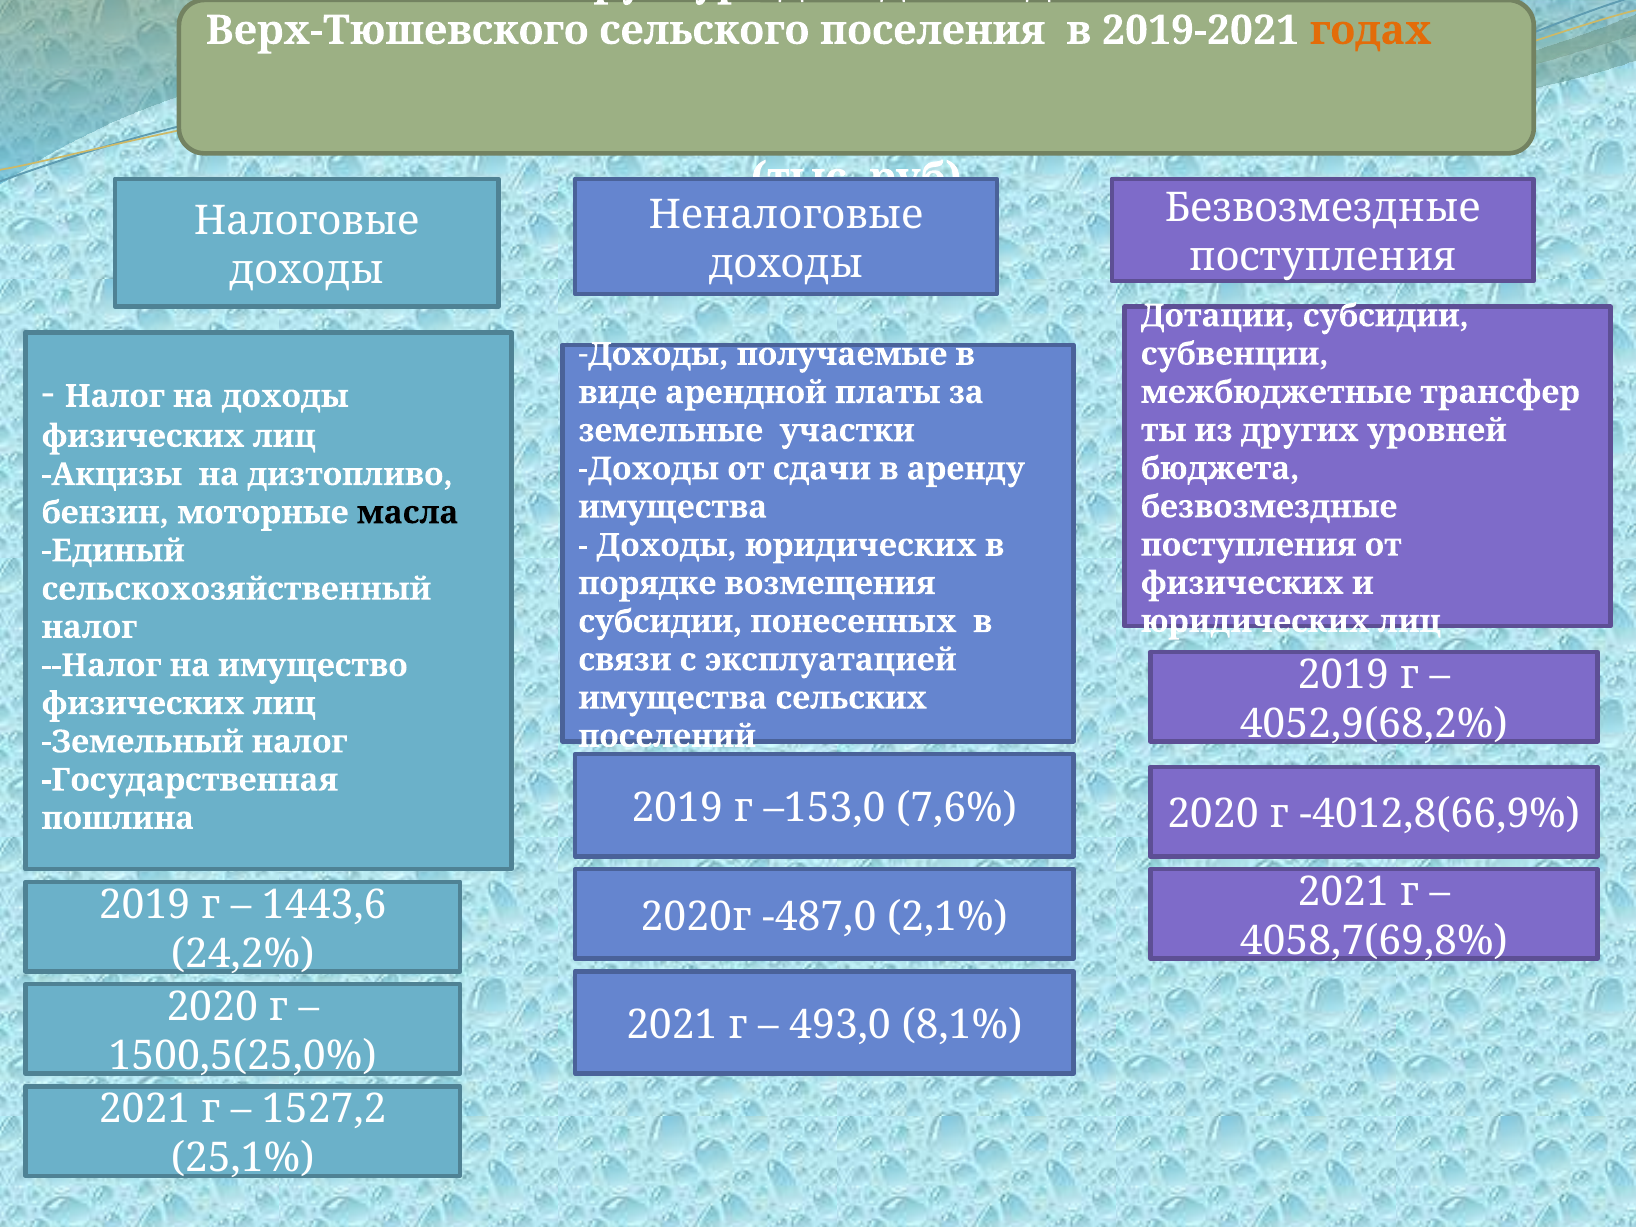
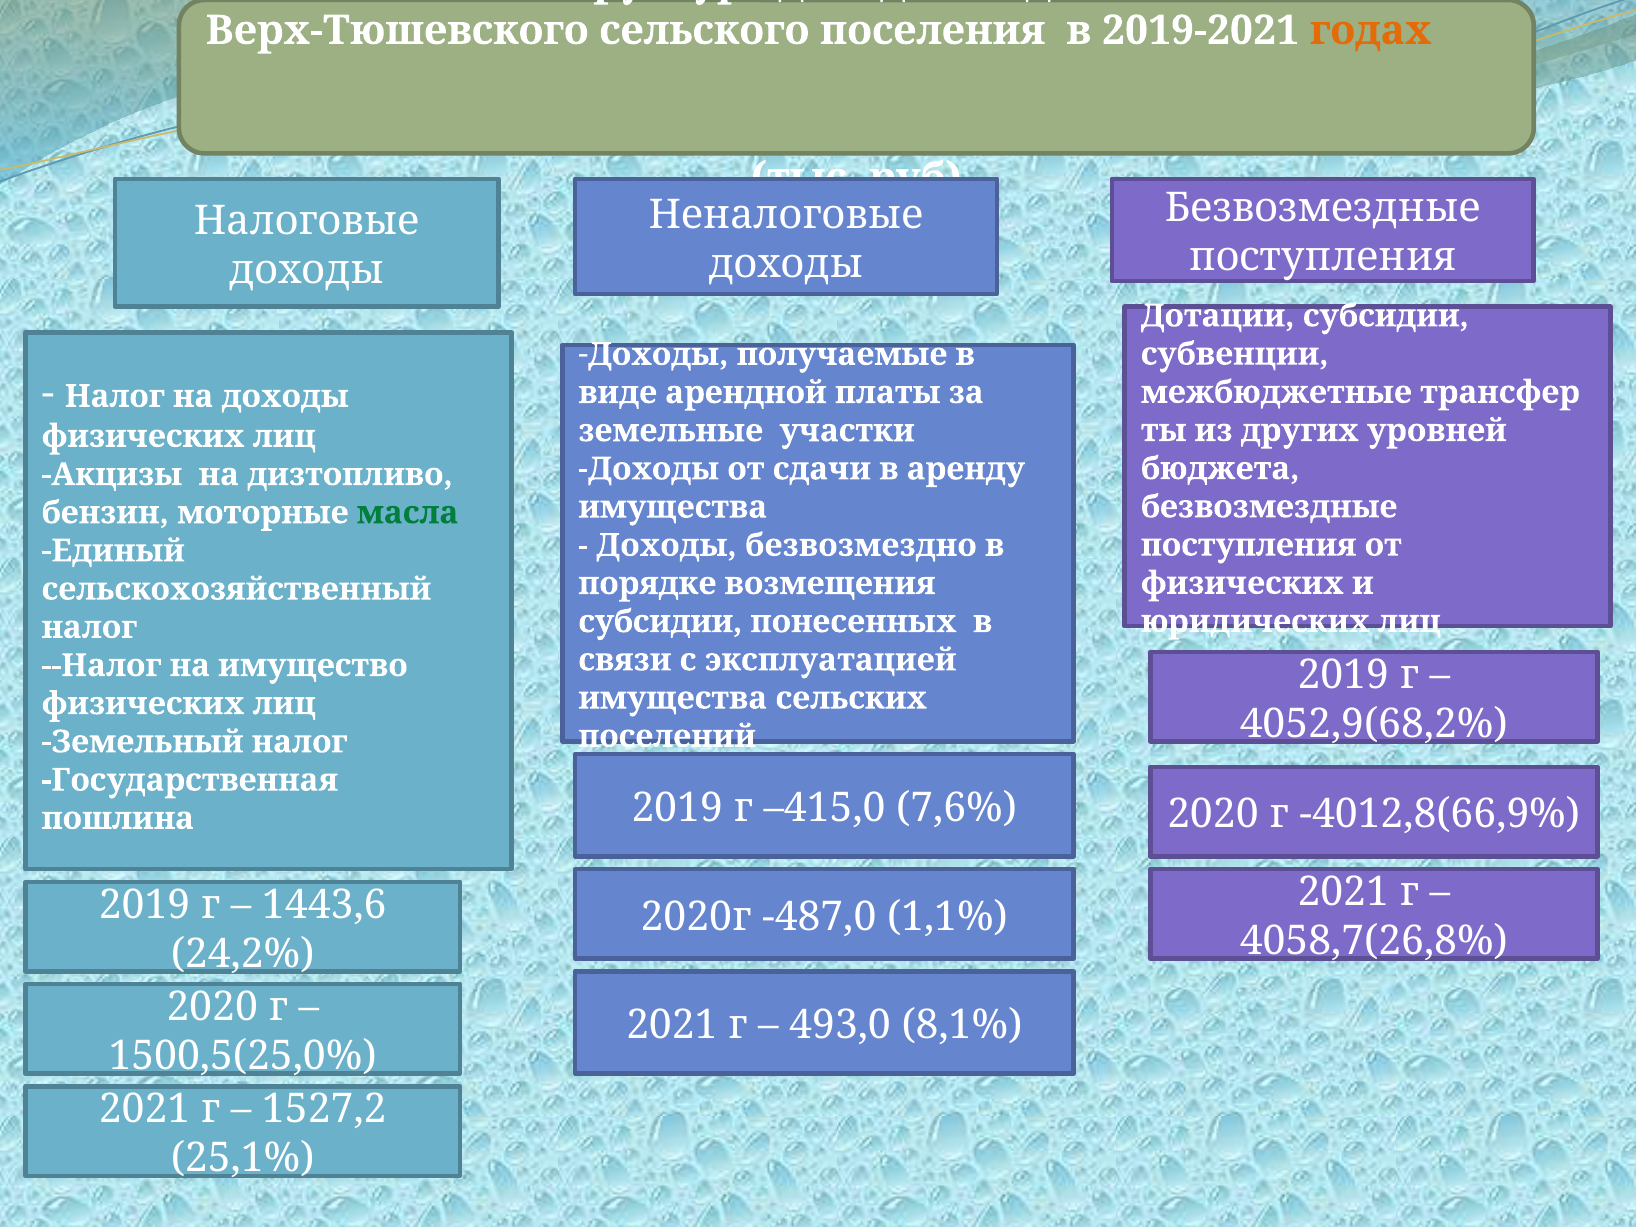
масла colour: black -> green
Доходы юридических: юридических -> безвозмездно
–153,0: –153,0 -> –415,0
2,1%: 2,1% -> 1,1%
4058,7(69,8%: 4058,7(69,8% -> 4058,7(26,8%
